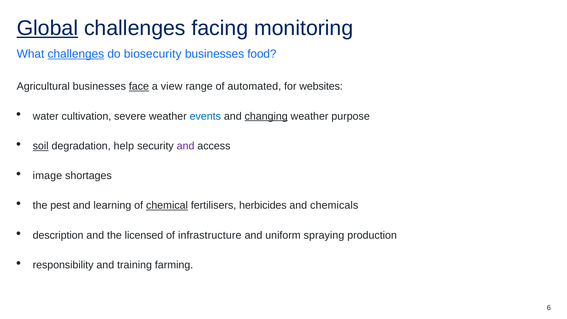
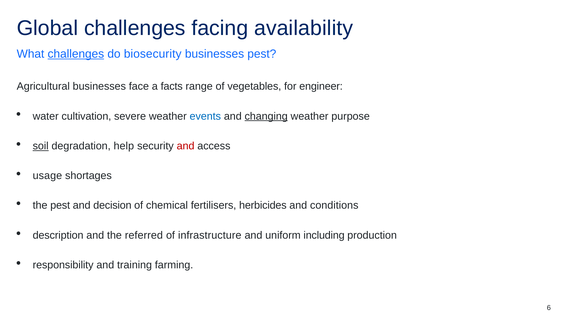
Global underline: present -> none
monitoring: monitoring -> availability
businesses food: food -> pest
face underline: present -> none
view: view -> facts
automated: automated -> vegetables
websites: websites -> engineer
and at (186, 146) colour: purple -> red
image: image -> usage
learning: learning -> decision
chemical underline: present -> none
chemicals: chemicals -> conditions
licensed: licensed -> referred
spraying: spraying -> including
